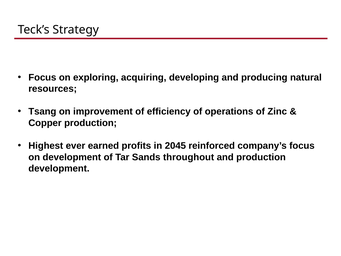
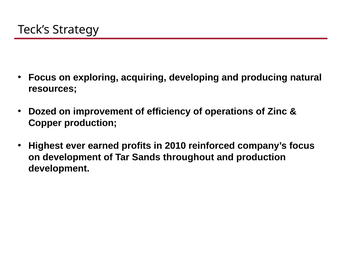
Tsang: Tsang -> Dozed
2045: 2045 -> 2010
